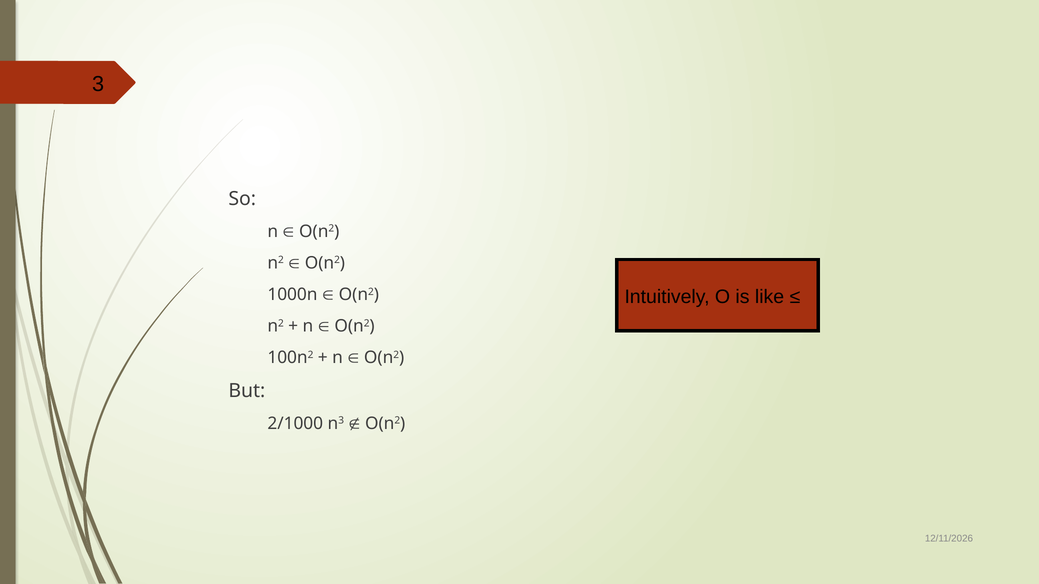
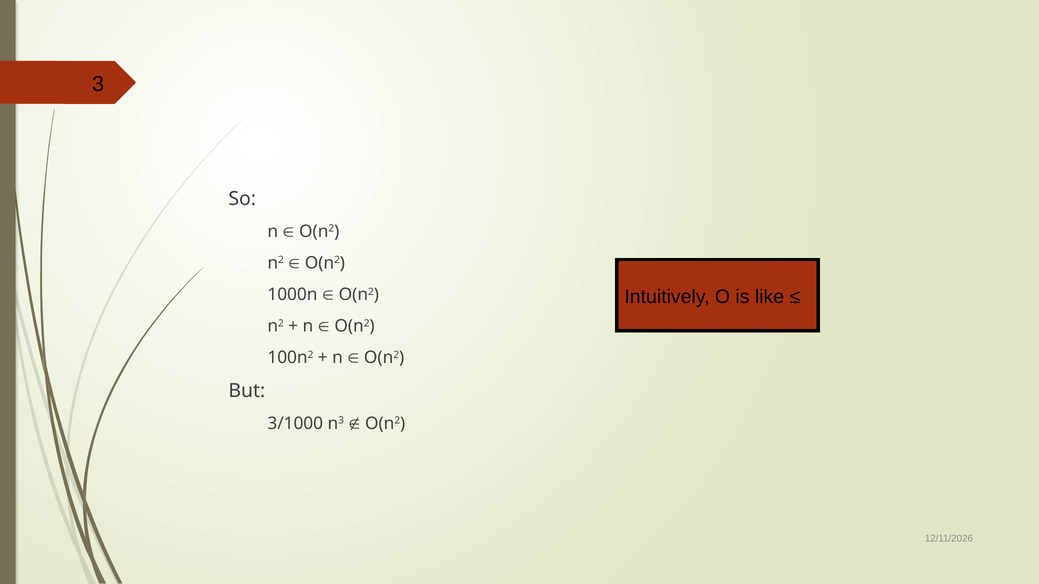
2/1000: 2/1000 -> 3/1000
